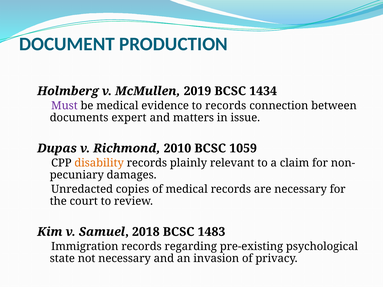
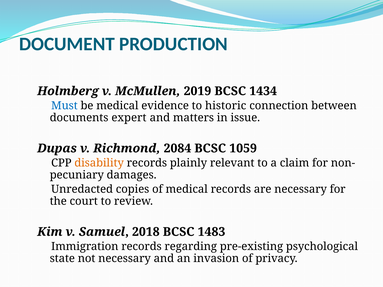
Must colour: purple -> blue
to records: records -> historic
2010: 2010 -> 2084
